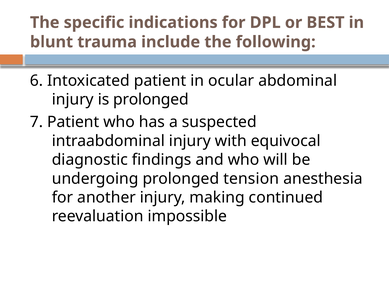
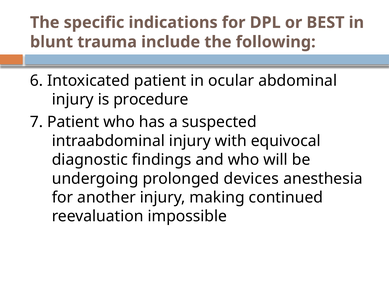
is prolonged: prolonged -> procedure
tension: tension -> devices
